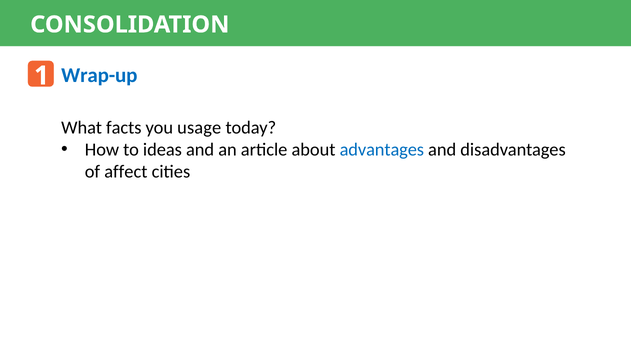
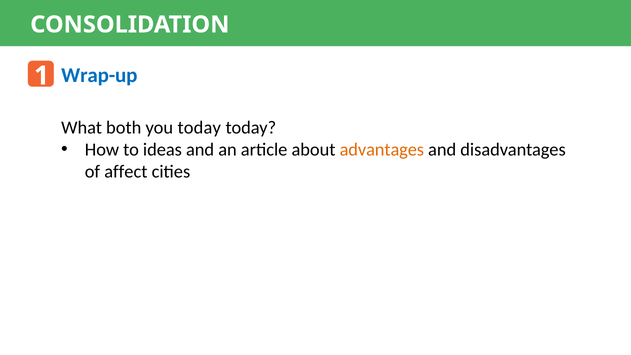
facts: facts -> both
you usage: usage -> today
advantages colour: blue -> orange
